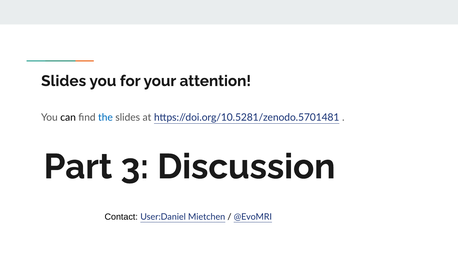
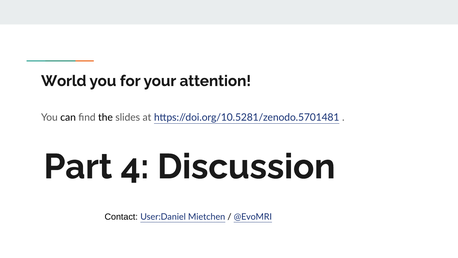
Slides at (64, 81): Slides -> World
the colour: blue -> black
3: 3 -> 4
